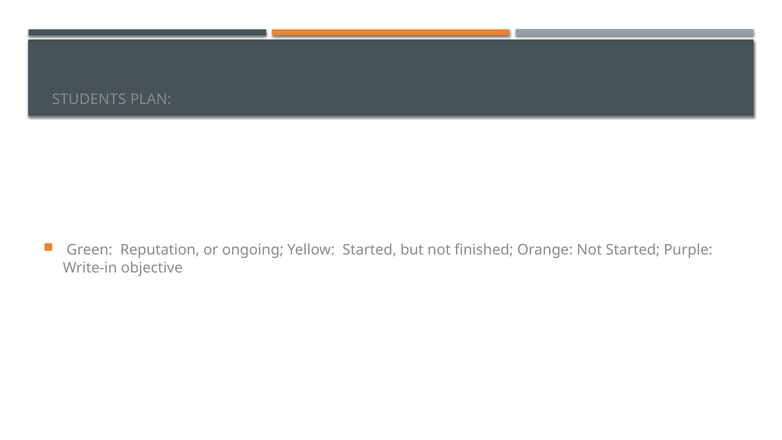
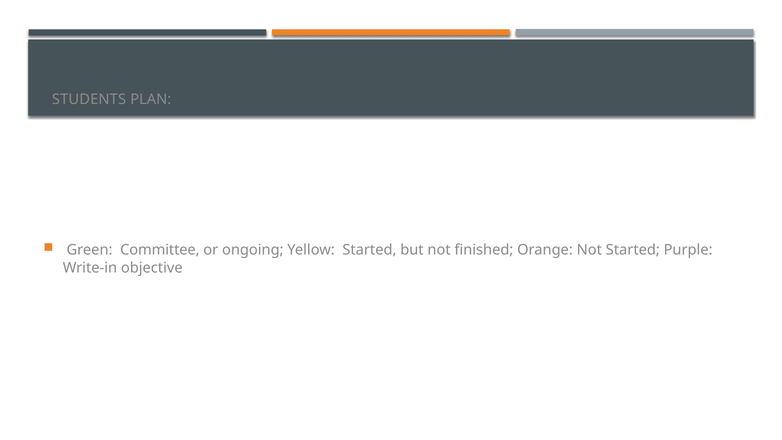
Reputation: Reputation -> Committee
